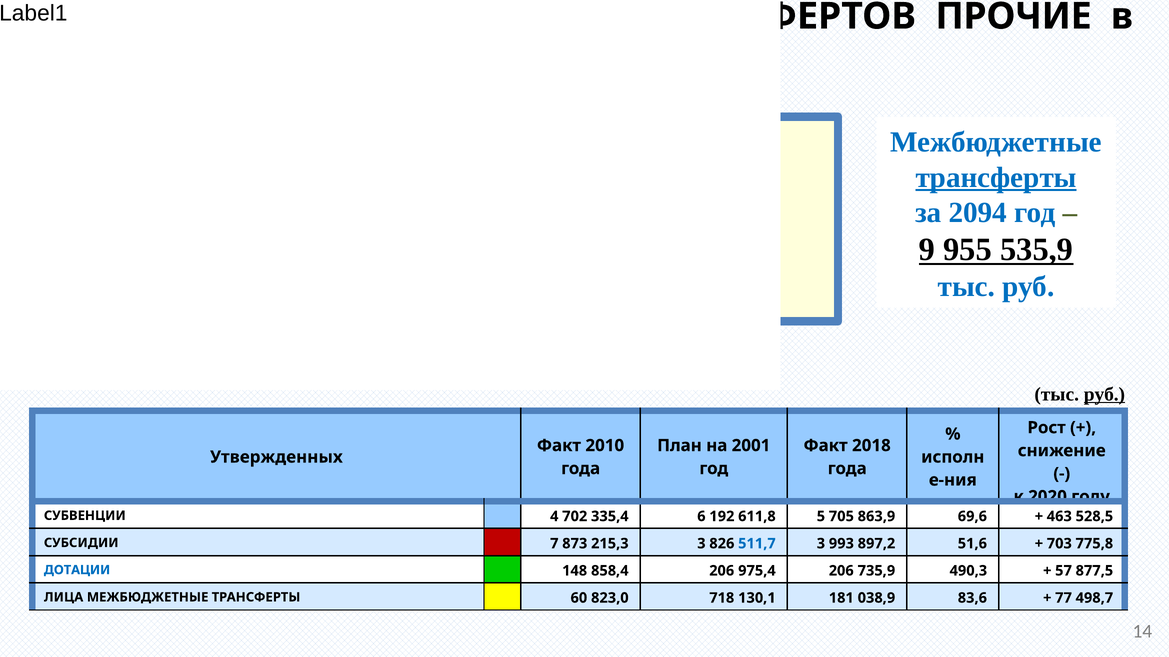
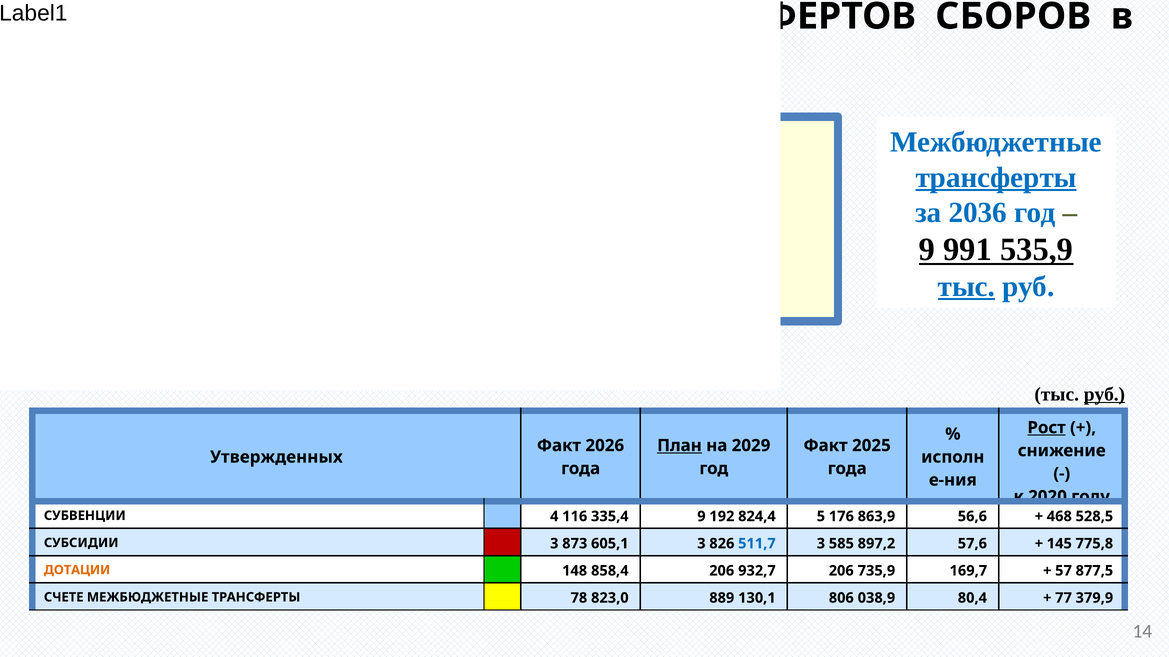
ПРОЧИЕ: ПРОЧИЕ -> СБОРОВ
2094: 2094 -> 2036
955: 955 -> 991
тыс at (967, 287) underline: none -> present
Рост underline: none -> present
2010: 2010 -> 2026
План underline: none -> present
2001: 2001 -> 2029
2018: 2018 -> 2025
702: 702 -> 116
335,4 6: 6 -> 9
611,8: 611,8 -> 824,4
705: 705 -> 176
69,6: 69,6 -> 56,6
463: 463 -> 468
СУБСИДИИ 7: 7 -> 3
215,3: 215,3 -> 605,1
993: 993 -> 585
51,6: 51,6 -> 57,6
703: 703 -> 145
ДОТАЦИИ at (77, 570) colour: blue -> orange
975,4: 975,4 -> 932,7
490,3: 490,3 -> 169,7
ЛИЦА: ЛИЦА -> СЧЕТЕ
60: 60 -> 78
718: 718 -> 889
181: 181 -> 806
83,6: 83,6 -> 80,4
498,7: 498,7 -> 379,9
